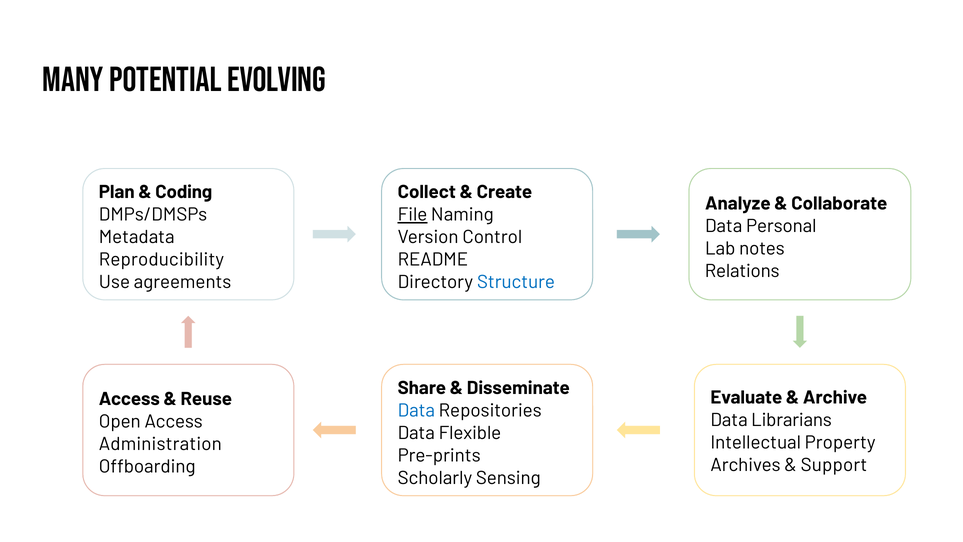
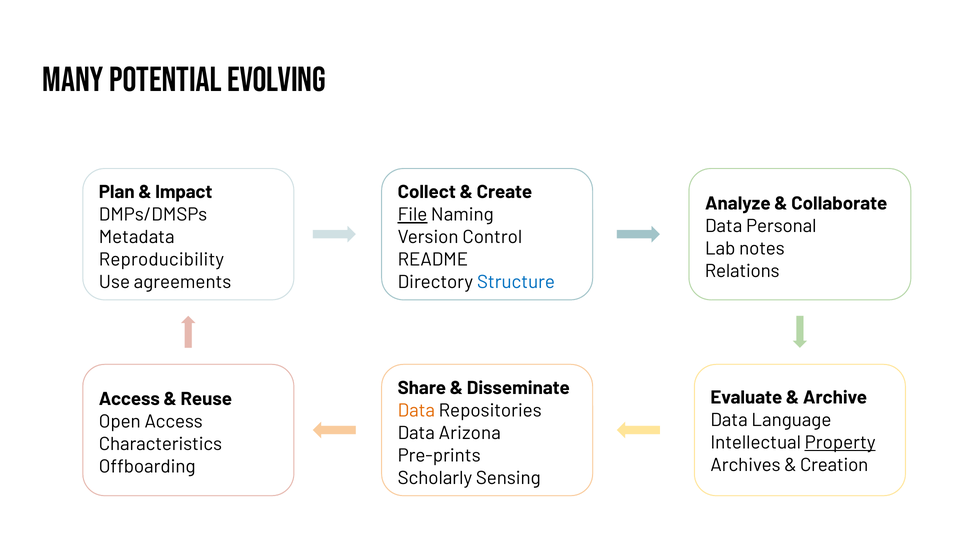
Coding: Coding -> Impact
Data at (416, 410) colour: blue -> orange
Librarians: Librarians -> Language
Flexible: Flexible -> Arizona
Property underline: none -> present
Administration: Administration -> Characteristics
Support: Support -> Creation
